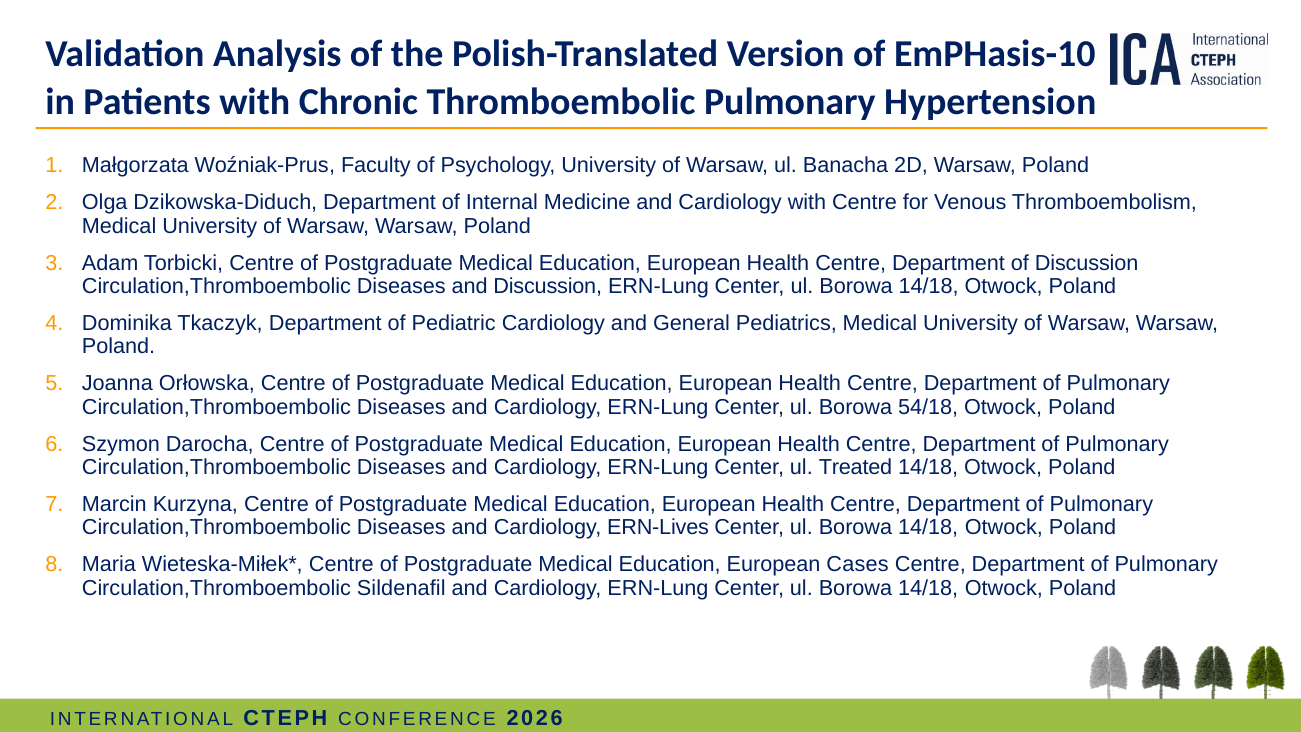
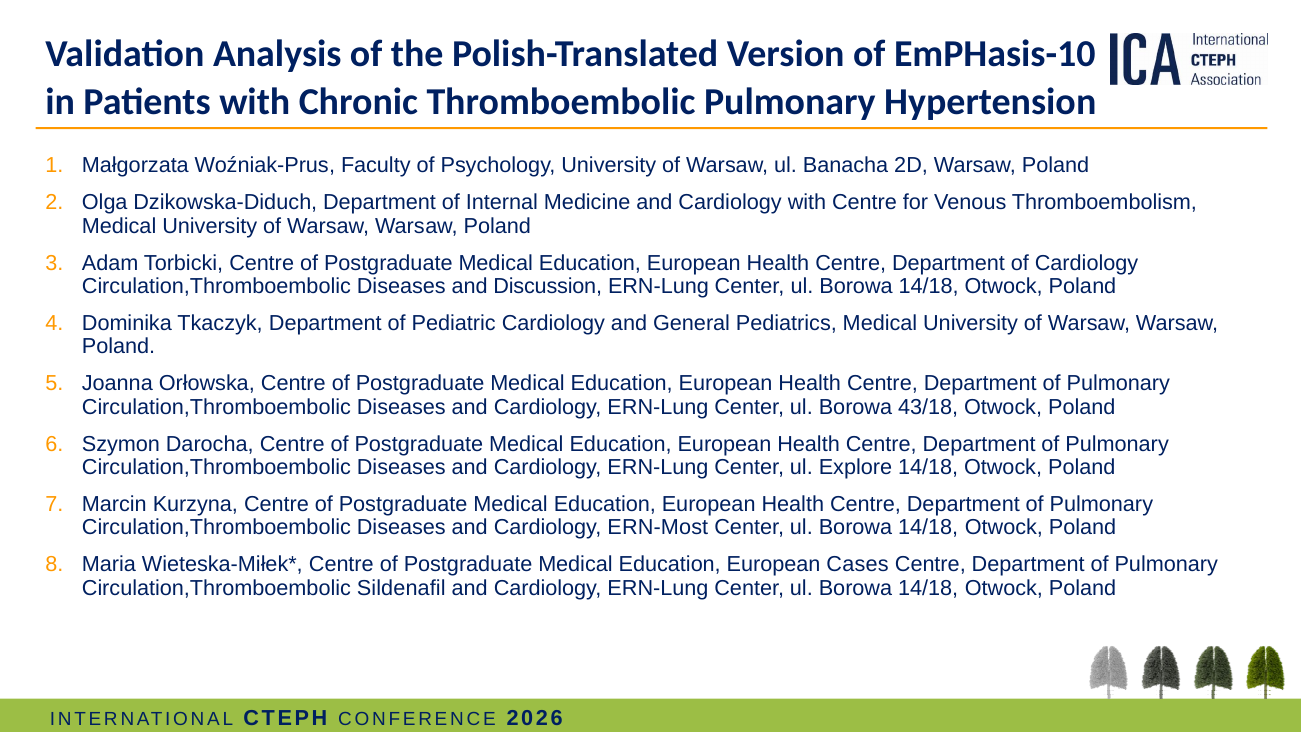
of Discussion: Discussion -> Cardiology
54/18: 54/18 -> 43/18
Treated: Treated -> Explore
ERN-Lives: ERN-Lives -> ERN-Most
